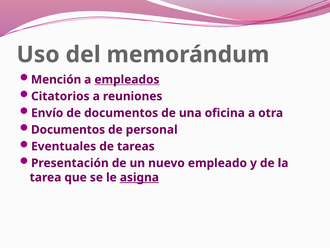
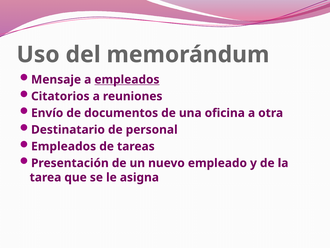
Mención: Mención -> Mensaje
Documentos at (68, 129): Documentos -> Destinatario
Eventuales at (64, 146): Eventuales -> Empleados
asigna underline: present -> none
